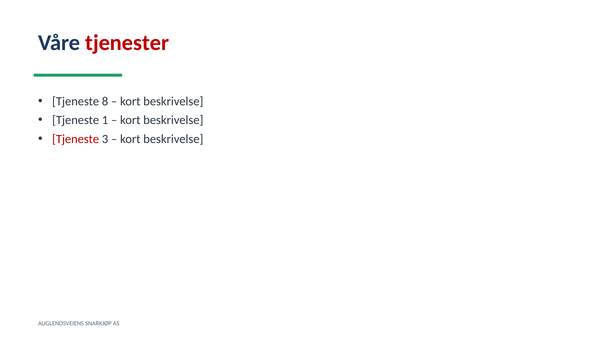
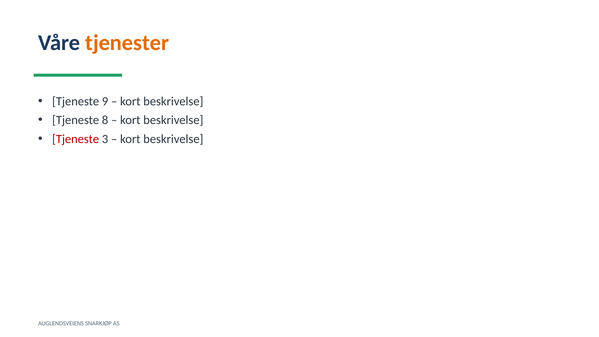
tjenester colour: red -> orange
8: 8 -> 9
1: 1 -> 8
